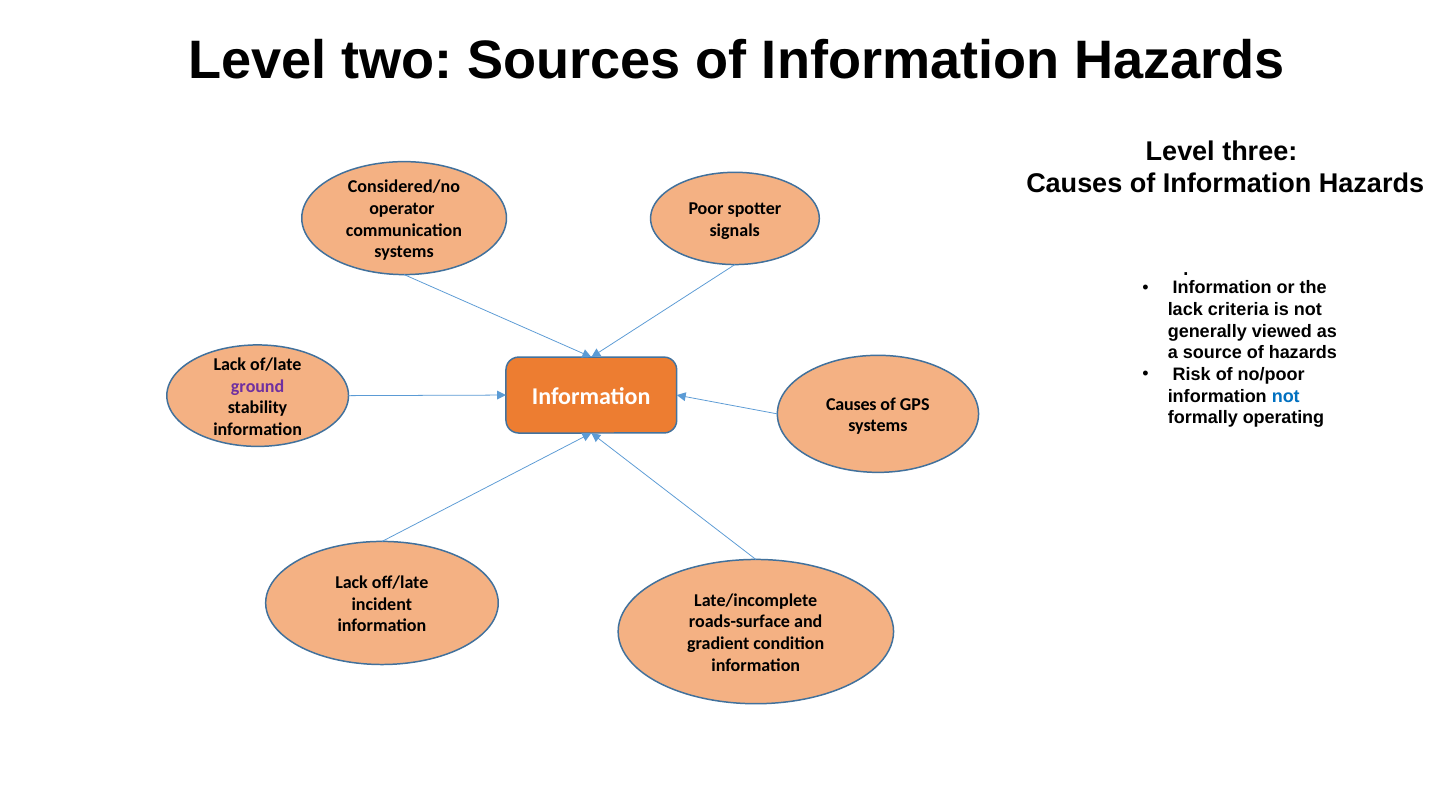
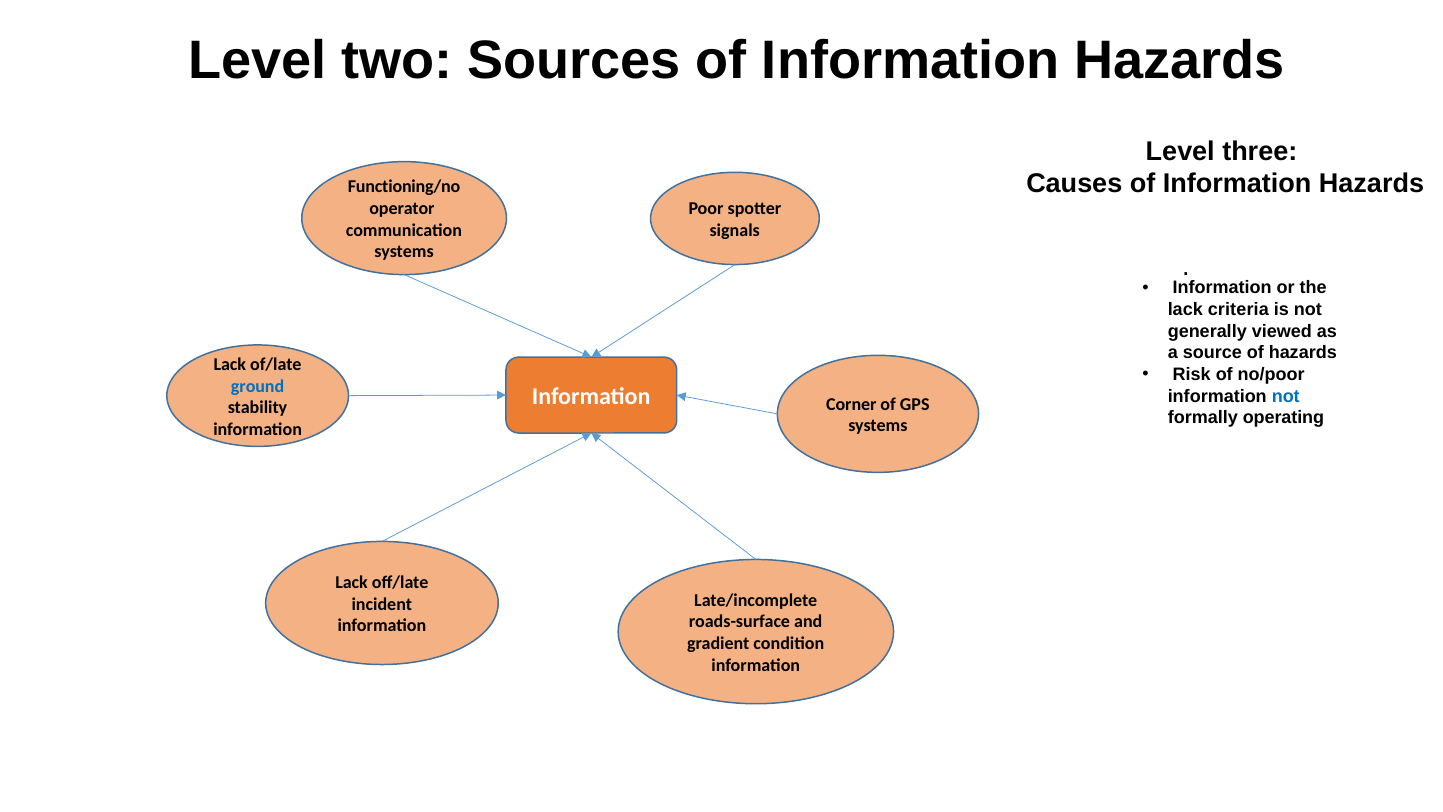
Considered/no: Considered/no -> Functioning/no
ground colour: purple -> blue
Causes at (851, 404): Causes -> Corner
